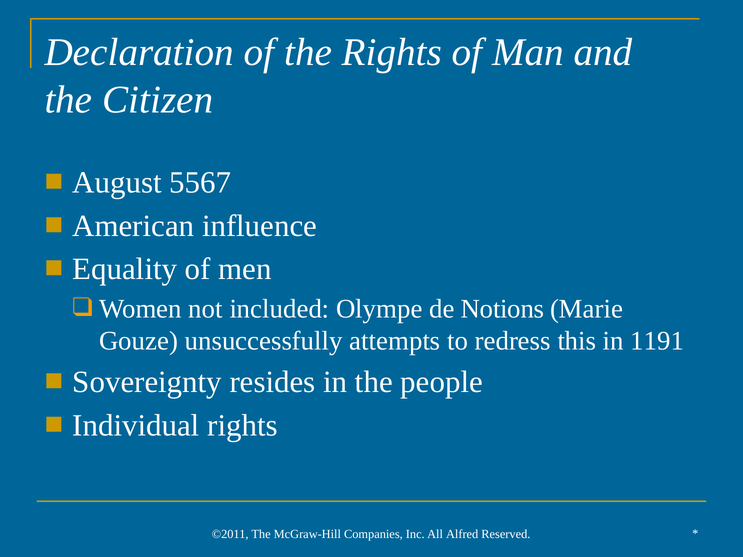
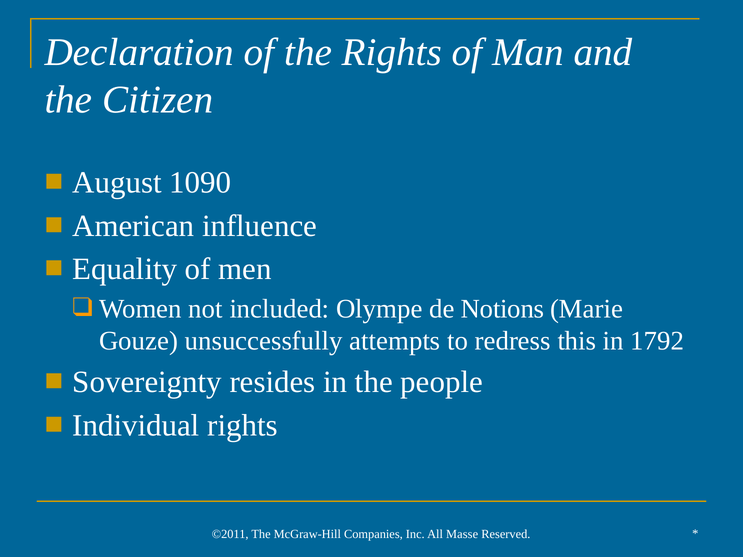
5567: 5567 -> 1090
1191: 1191 -> 1792
Alfred: Alfred -> Masse
